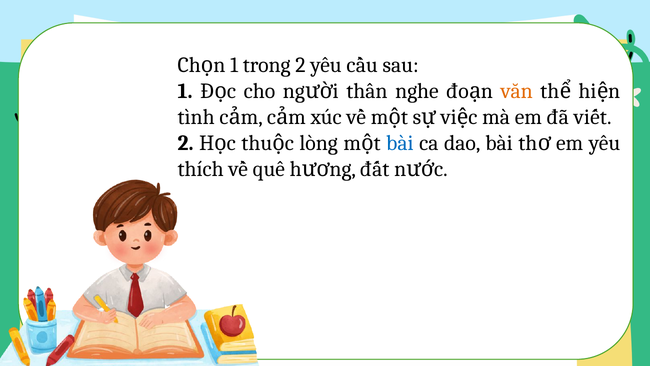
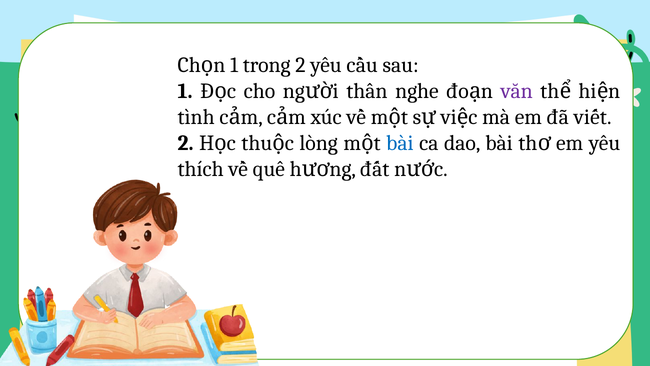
văn colour: orange -> purple
